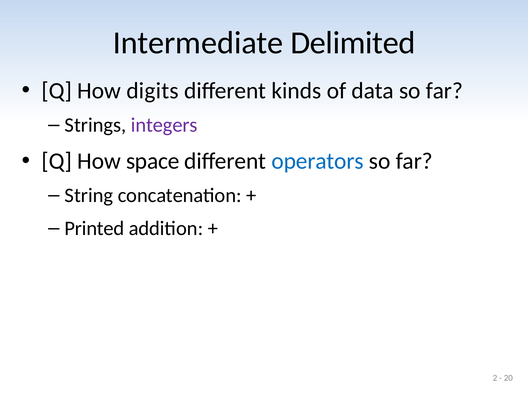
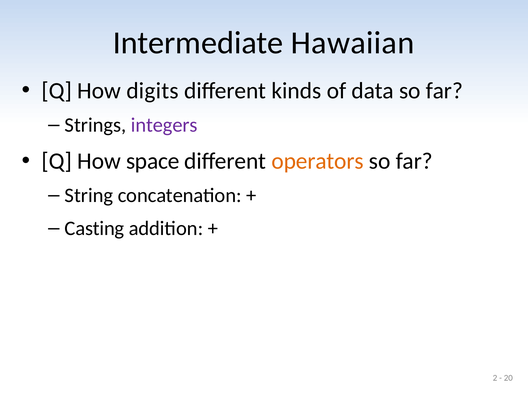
Delimited: Delimited -> Hawaiian
operators colour: blue -> orange
Printed: Printed -> Casting
